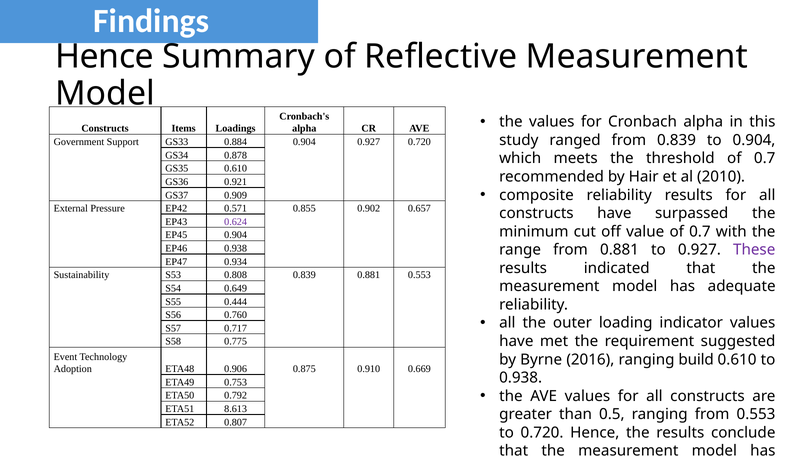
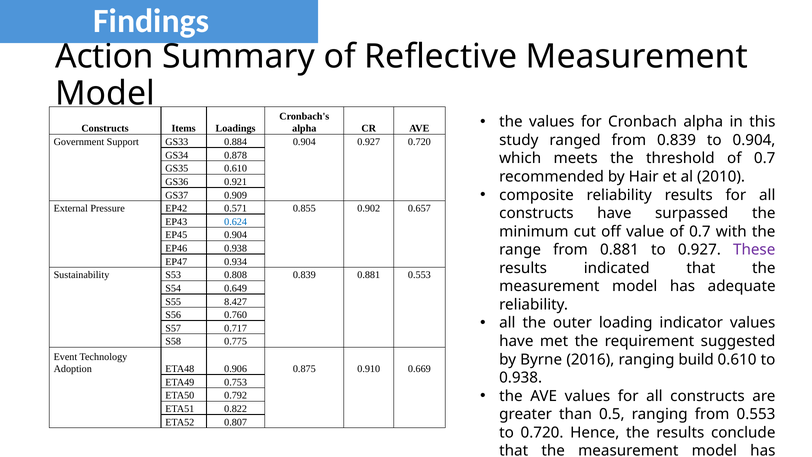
Hence at (105, 57): Hence -> Action
0.624 colour: purple -> blue
0.444: 0.444 -> 8.427
8.613: 8.613 -> 0.822
